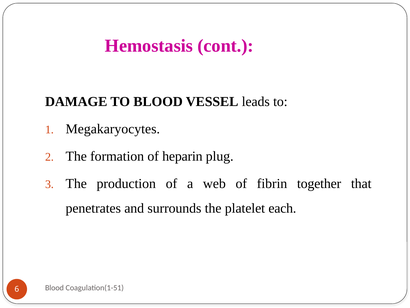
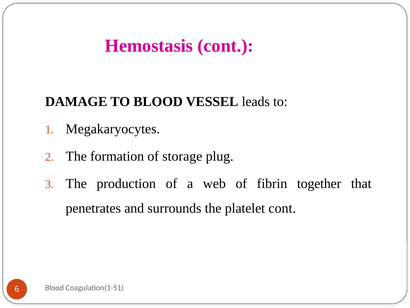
heparin: heparin -> storage
platelet each: each -> cont
